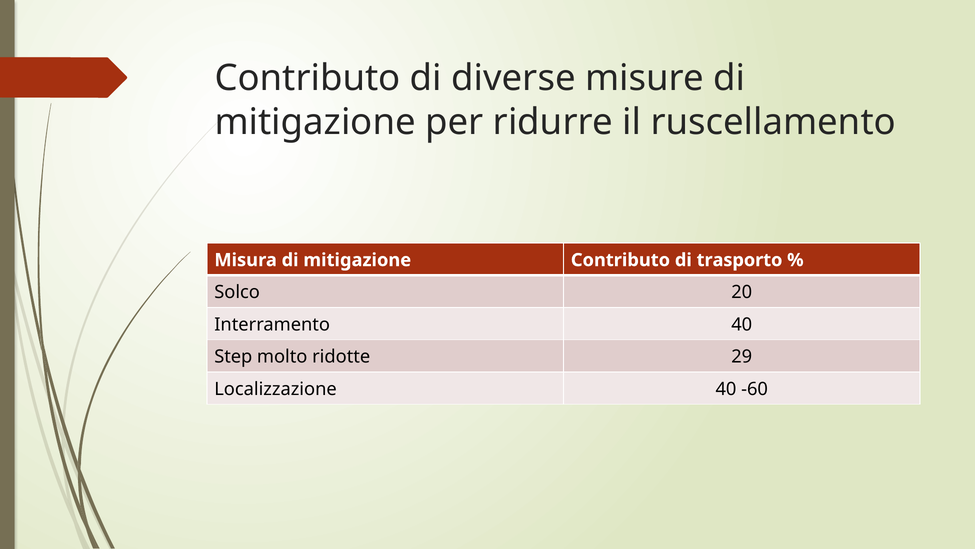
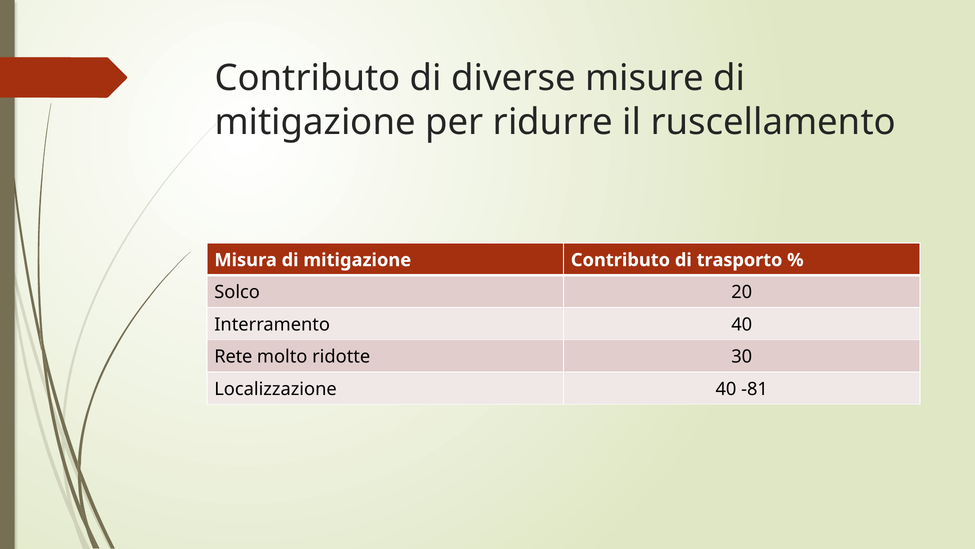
Step: Step -> Rete
29: 29 -> 30
-60: -60 -> -81
